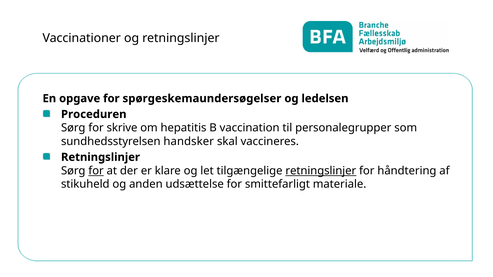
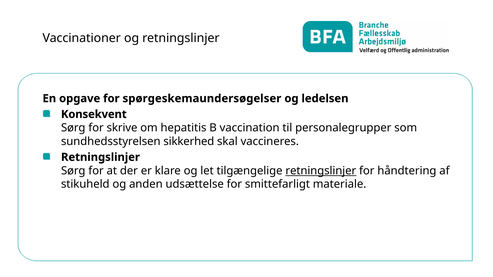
Proceduren: Proceduren -> Konsekvent
handsker: handsker -> sikkerhed
for at (96, 171) underline: present -> none
